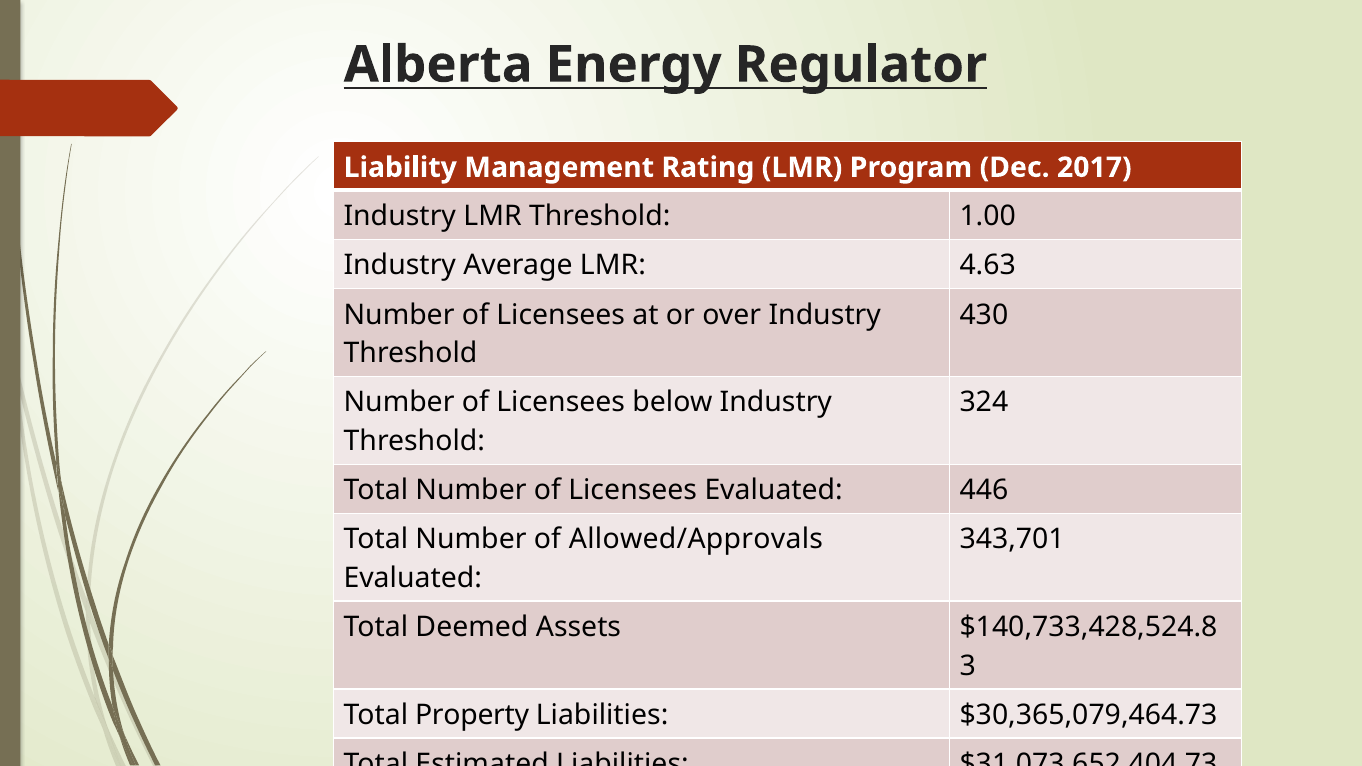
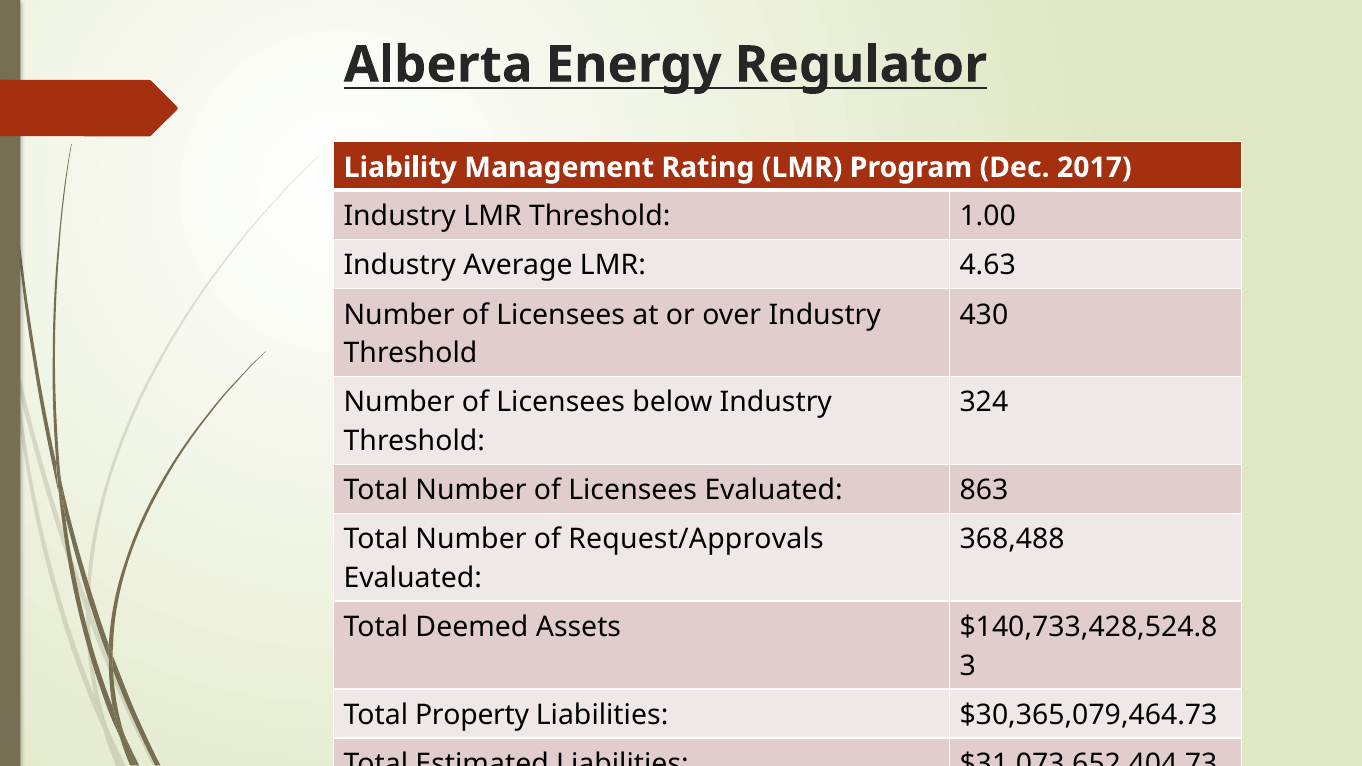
446: 446 -> 863
Allowed/Approvals: Allowed/Approvals -> Request/Approvals
343,701: 343,701 -> 368,488
